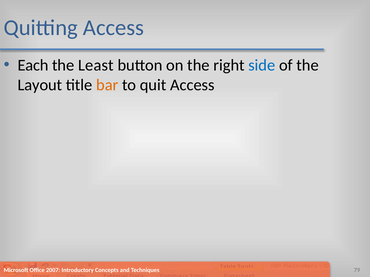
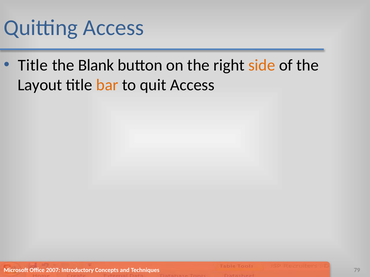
Each at (33, 65): Each -> Title
Least: Least -> Blank
side colour: blue -> orange
